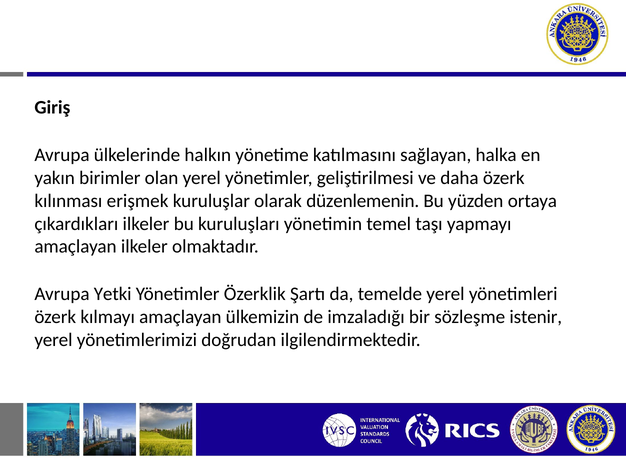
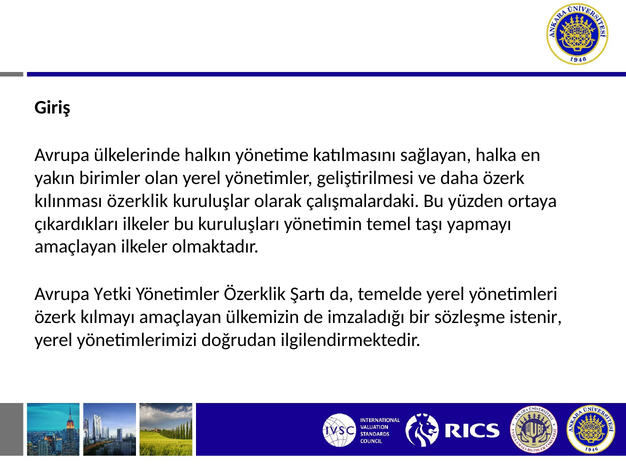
kılınması erişmek: erişmek -> özerklik
düzenlemenin: düzenlemenin -> çalışmalardaki
